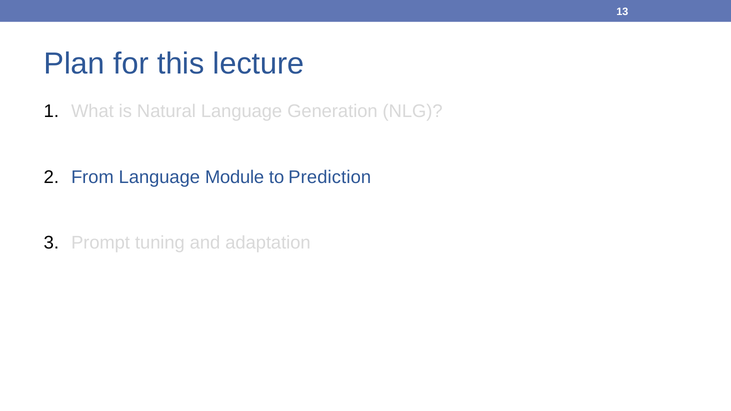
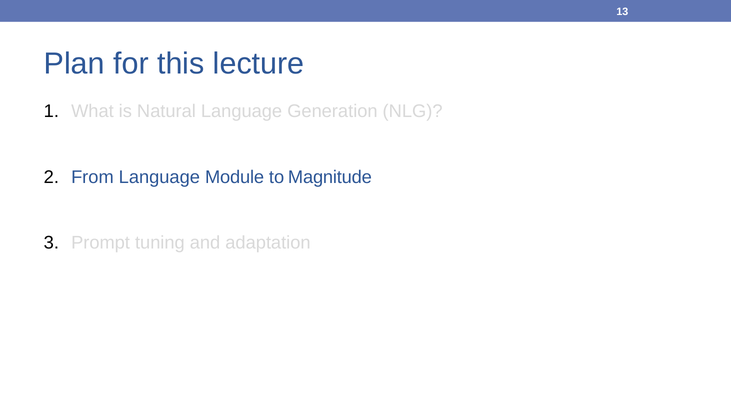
Prediction: Prediction -> Magnitude
